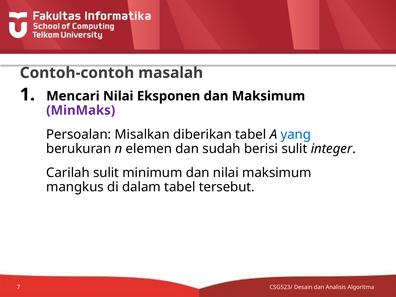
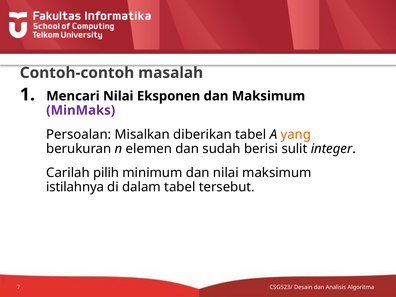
yang colour: blue -> orange
Carilah sulit: sulit -> pilih
mangkus: mangkus -> istilahnya
